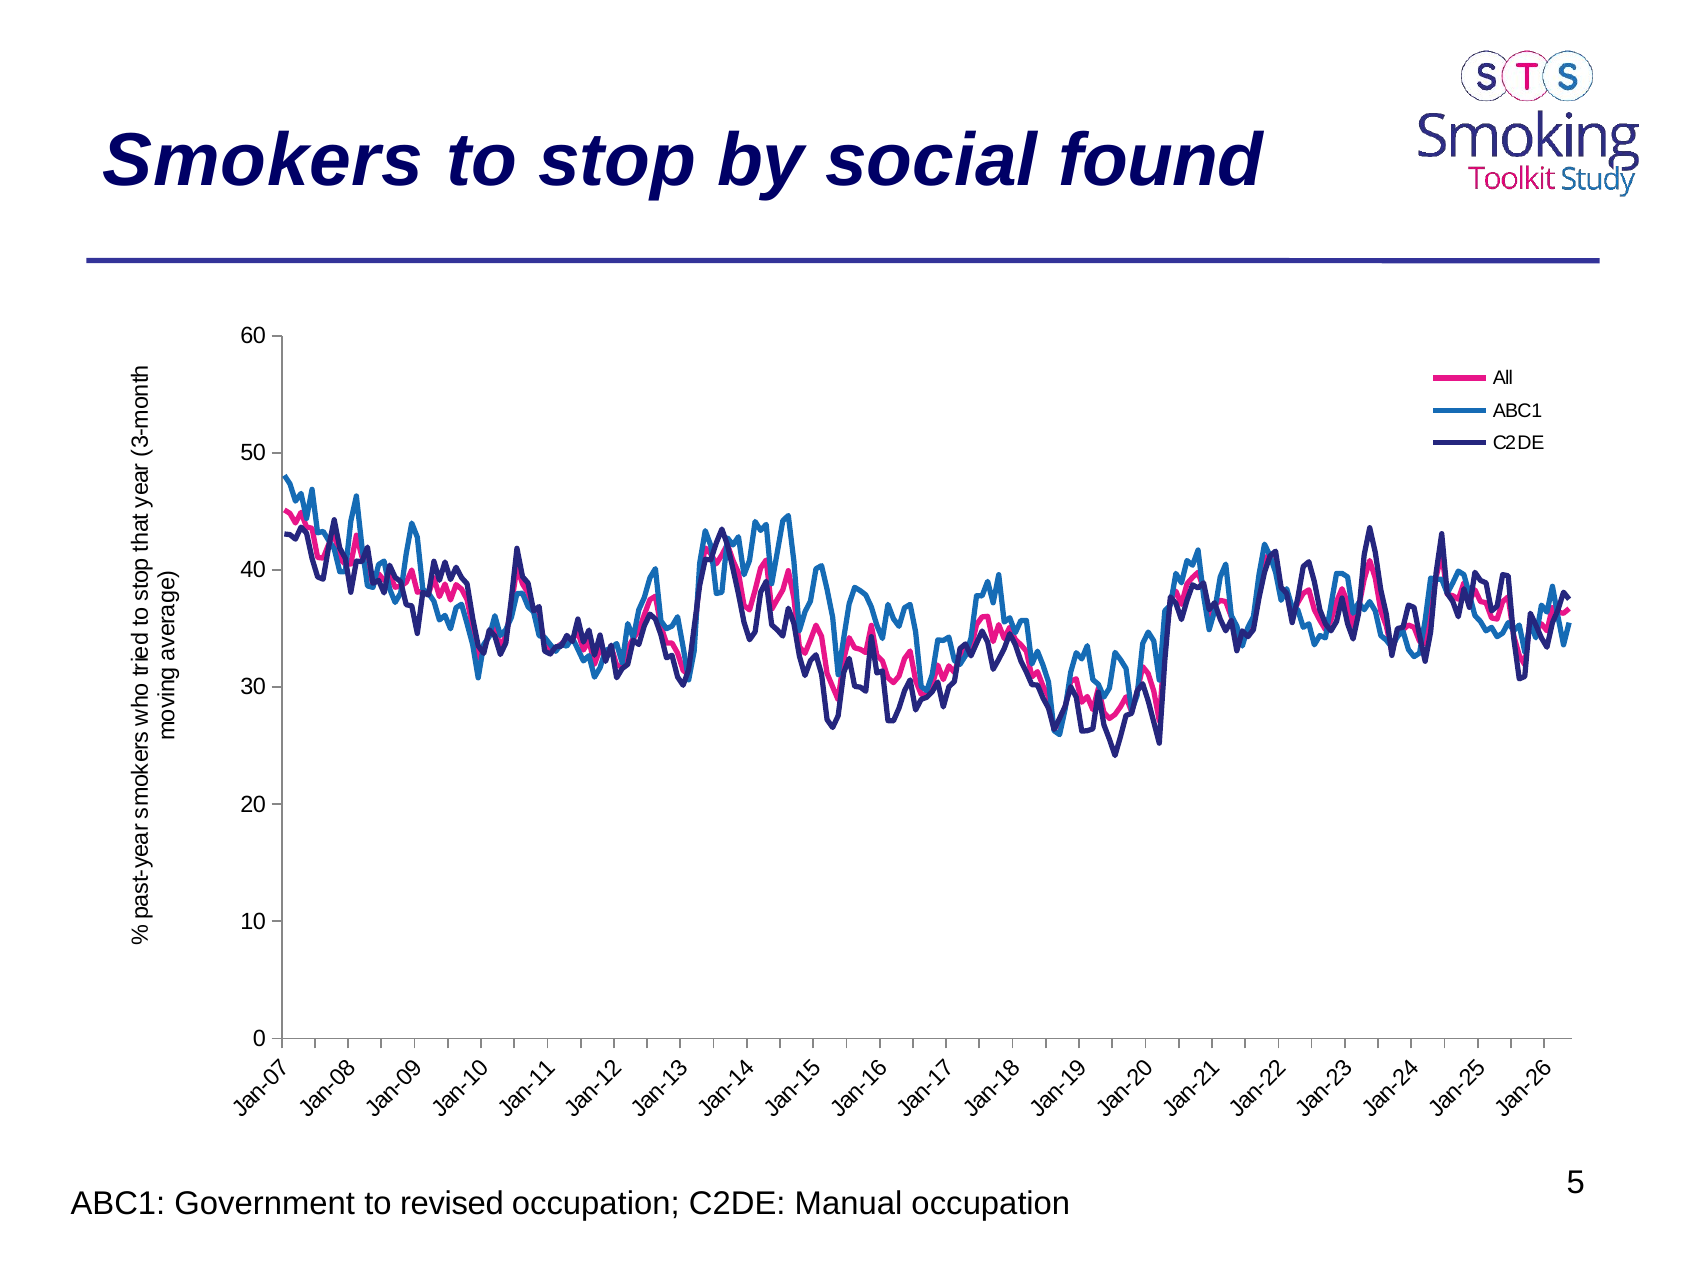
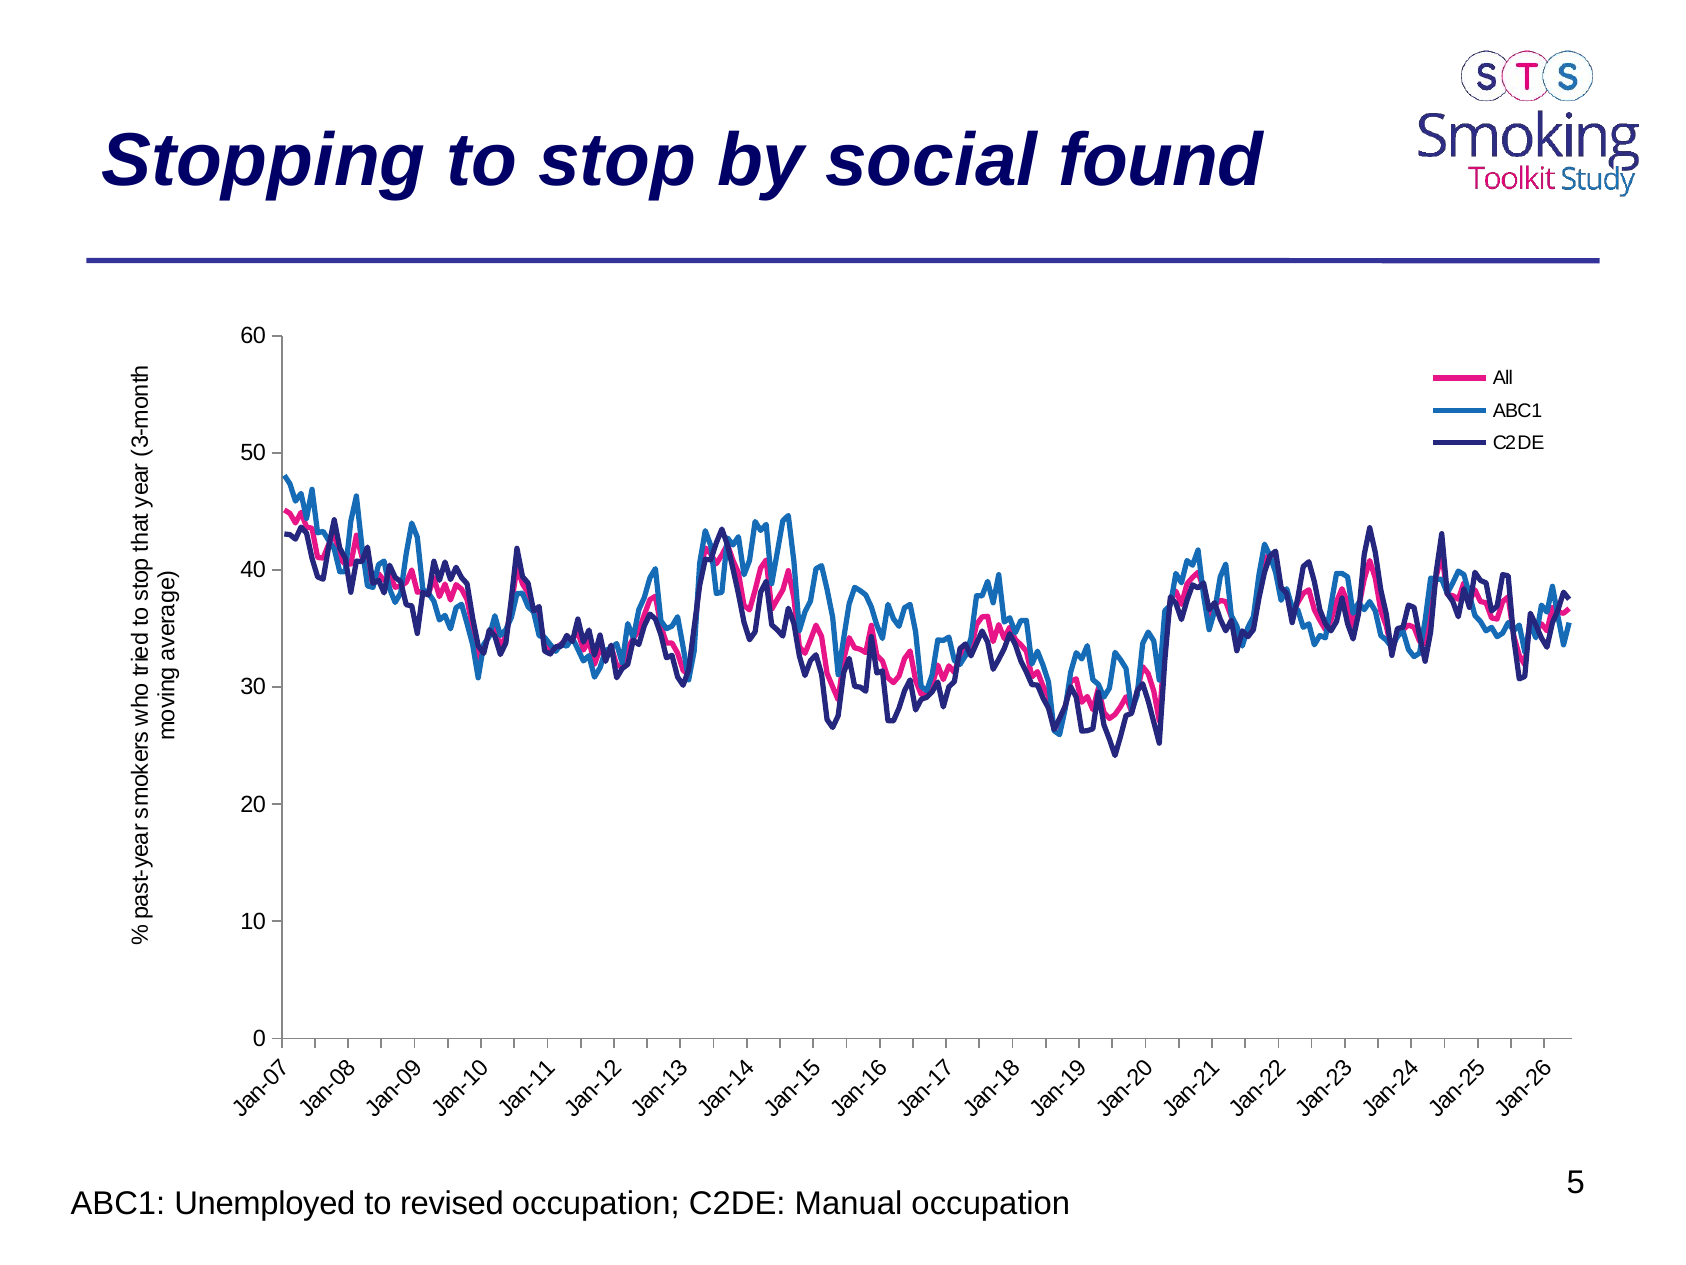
Smokers: Smokers -> Stopping
Government: Government -> Unemployed
